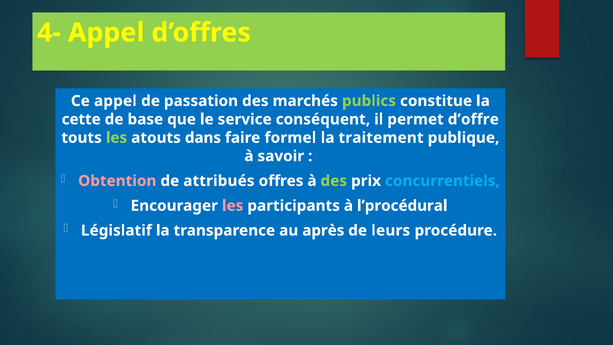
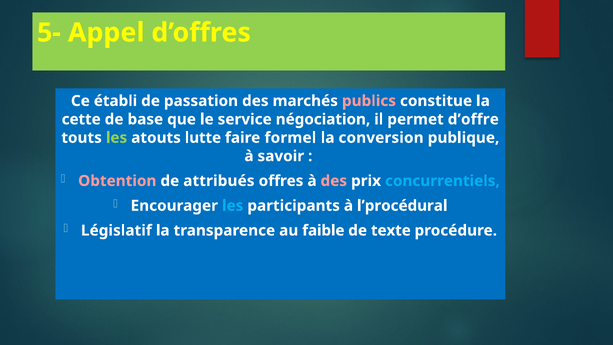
4-: 4- -> 5-
Ce appel: appel -> établi
publics colour: light green -> pink
conséquent: conséquent -> négociation
dans: dans -> lutte
traitement: traitement -> conversion
des at (334, 181) colour: light green -> pink
les at (233, 206) colour: pink -> light blue
après: après -> faible
leurs: leurs -> texte
